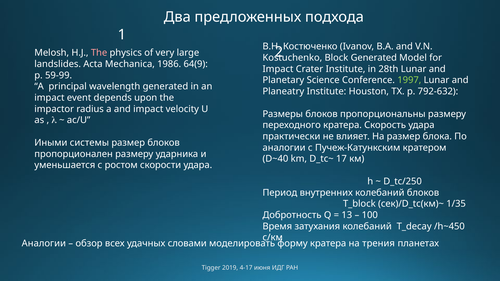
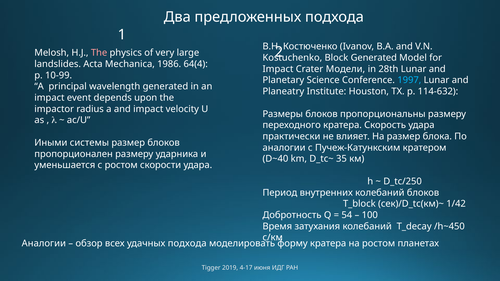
64(9: 64(9 -> 64(4
Crater Institute: Institute -> Модели
59-99: 59-99 -> 10-99
1997 colour: light green -> light blue
792-632: 792-632 -> 114-632
17: 17 -> 35
1/35: 1/35 -> 1/42
13: 13 -> 54
удачных словами: словами -> подхода
на трения: трения -> ростом
